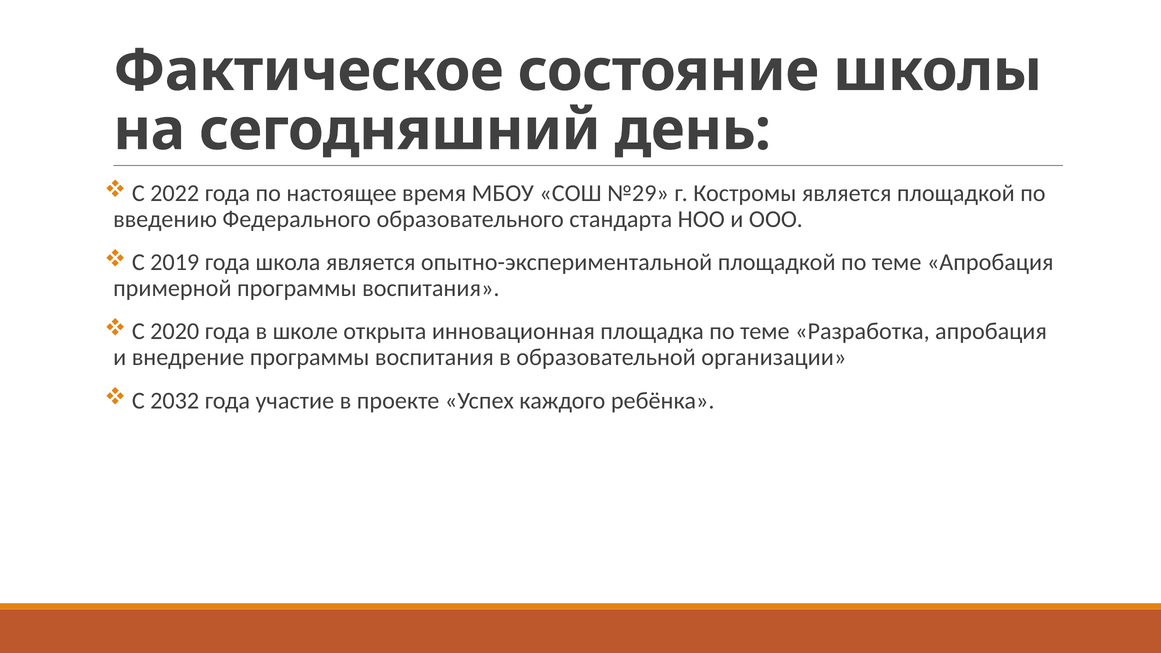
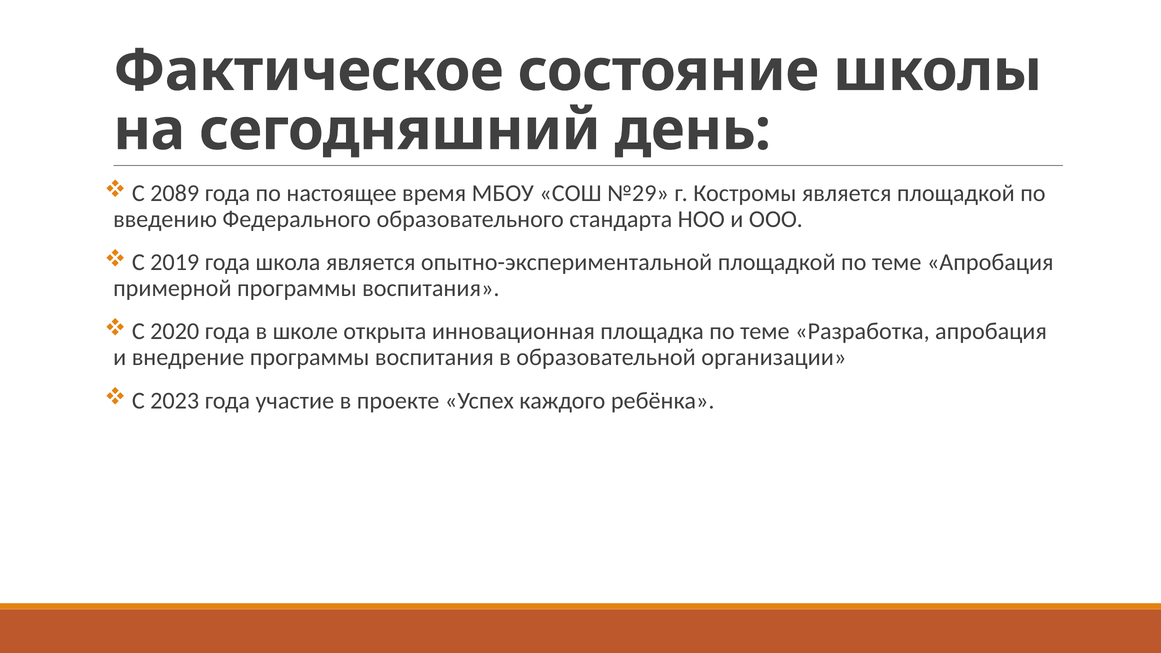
2022: 2022 -> 2089
2032: 2032 -> 2023
